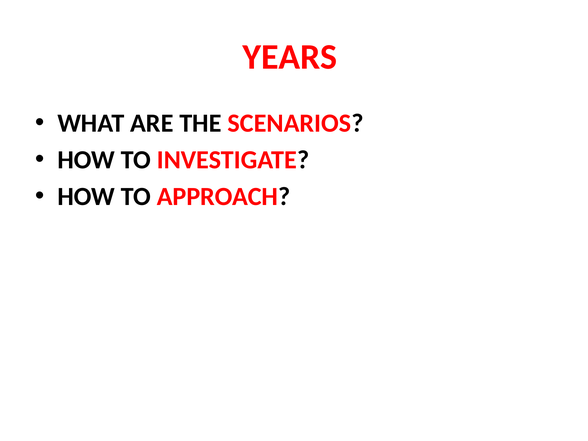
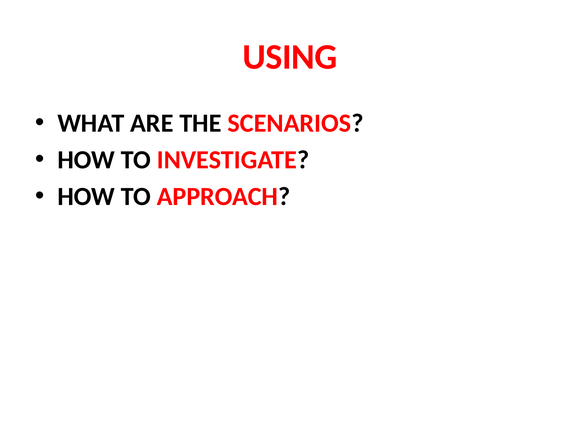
YEARS: YEARS -> USING
